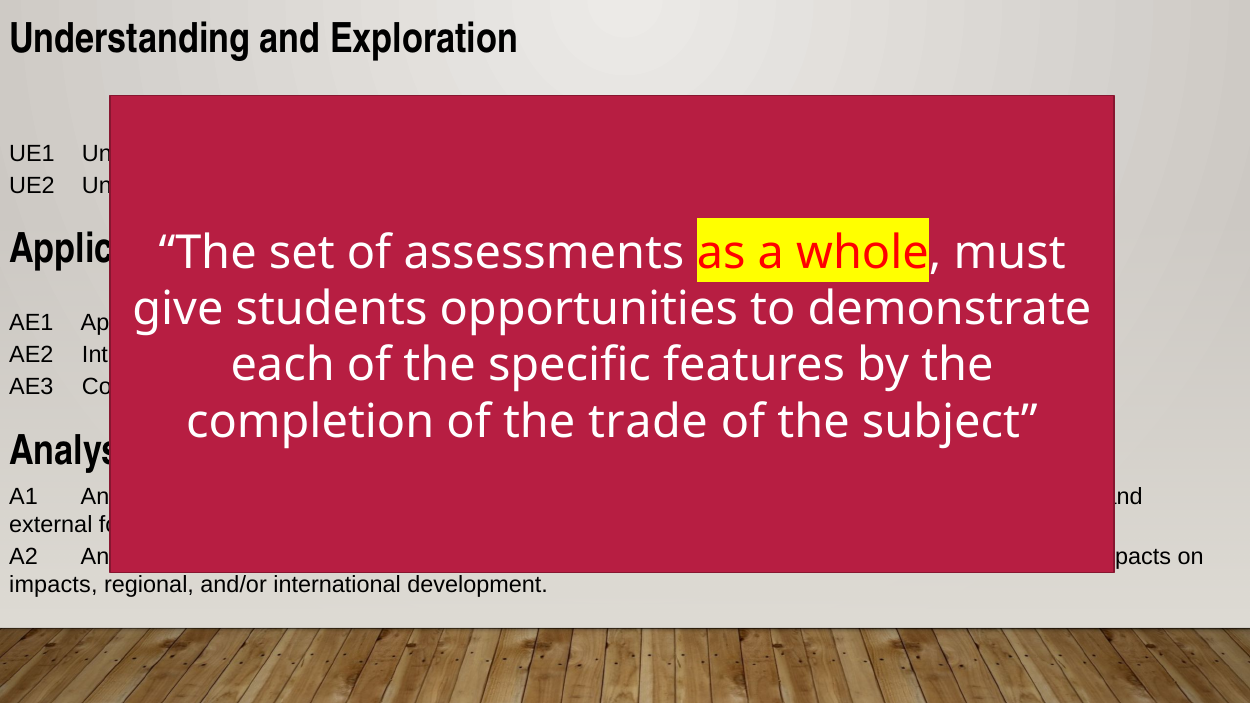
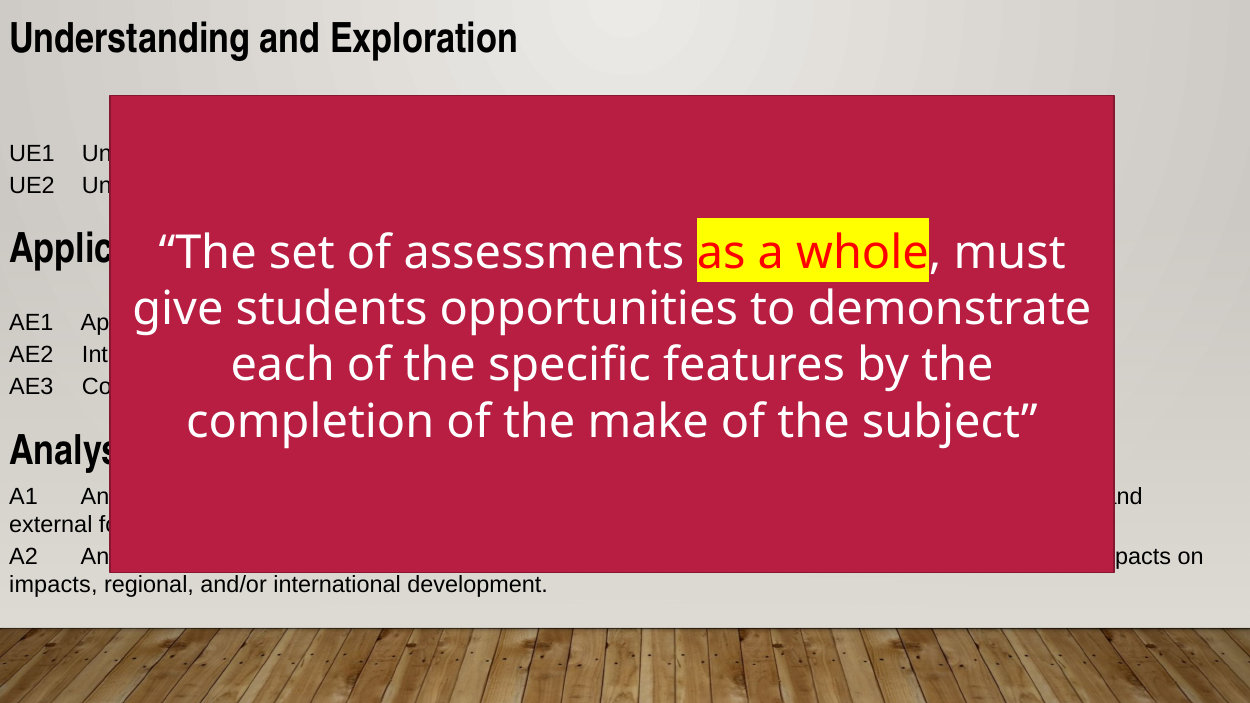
trade: trade -> make
